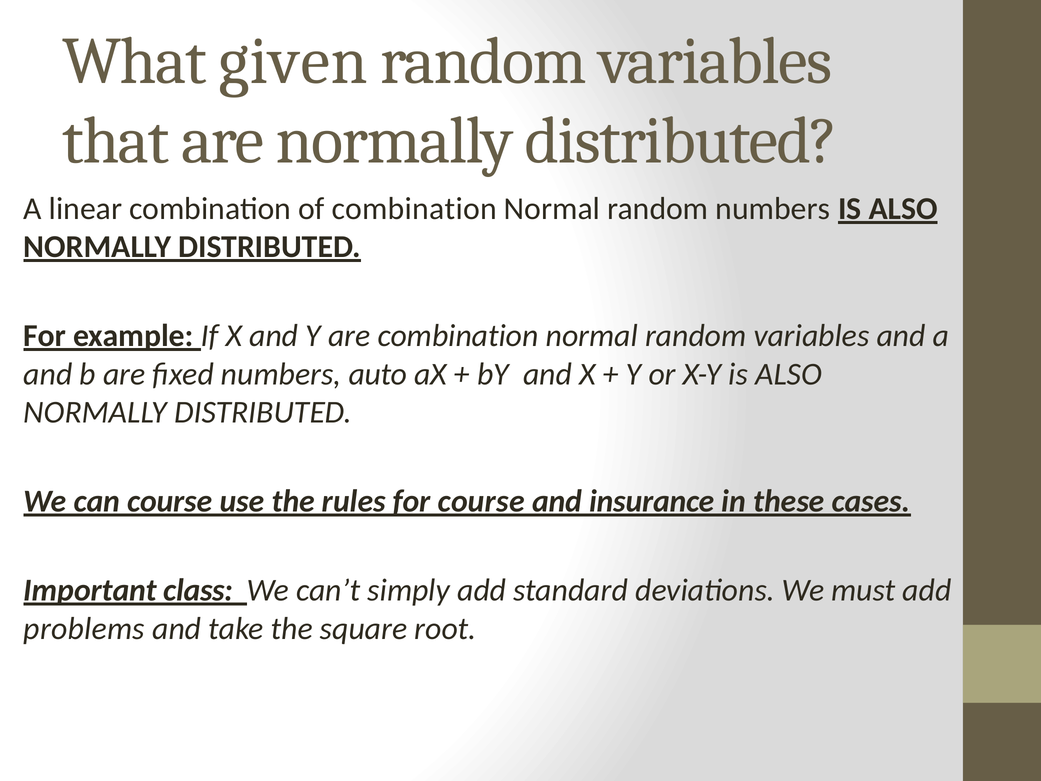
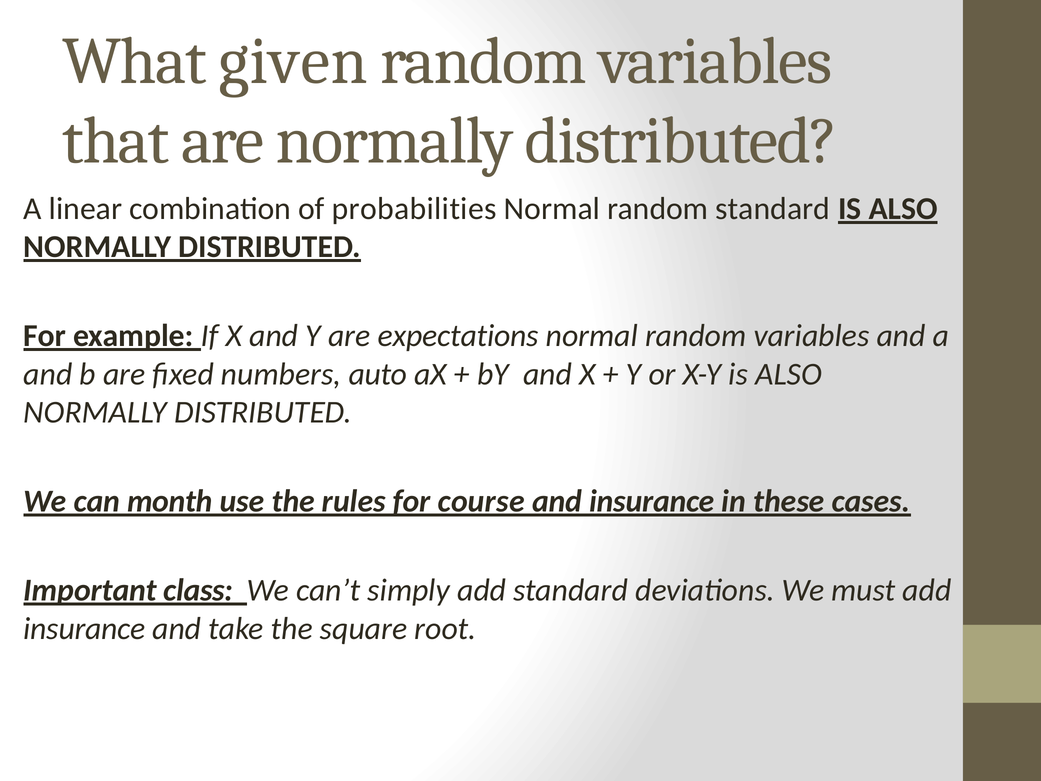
of combination: combination -> probabilities
random numbers: numbers -> standard
are combination: combination -> expectations
can course: course -> month
problems at (84, 628): problems -> insurance
